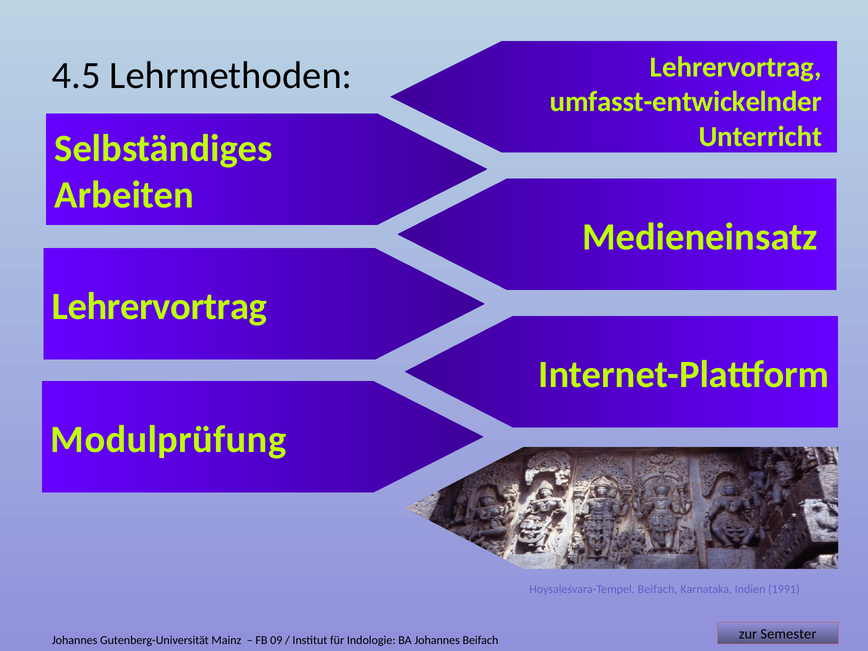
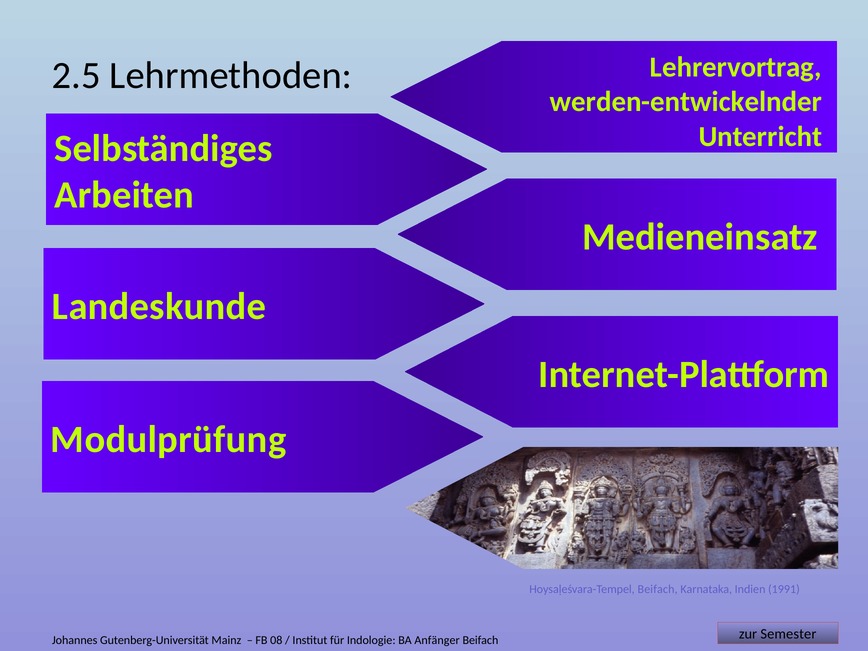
4.5: 4.5 -> 2.5
umfasst-entwickelnder: umfasst-entwickelnder -> werden-entwickelnder
Lehrervortrag at (159, 307): Lehrervortrag -> Landeskunde
09: 09 -> 08
BA Johannes: Johannes -> Anfänger
